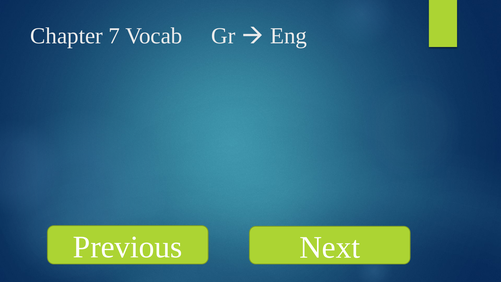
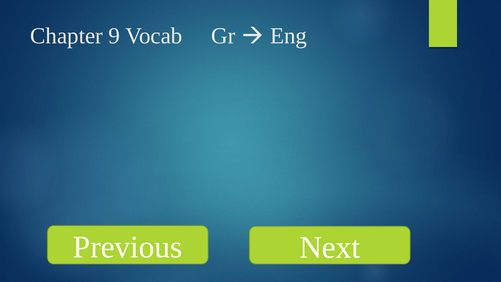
7: 7 -> 9
